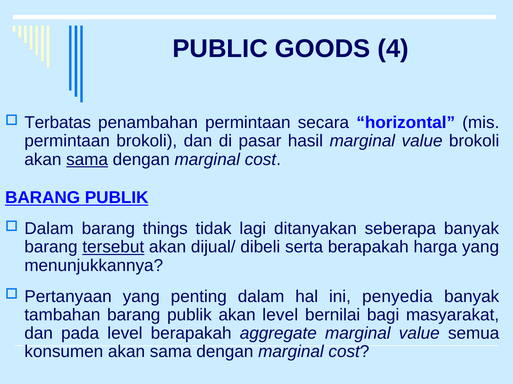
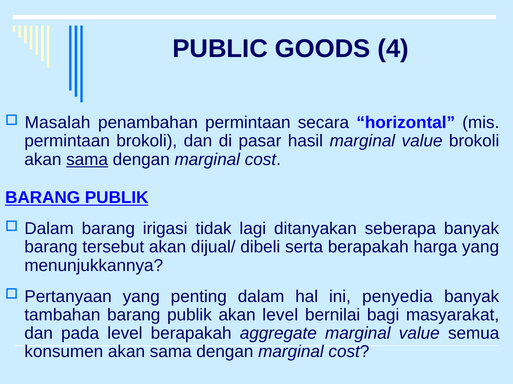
Terbatas: Terbatas -> Masalah
things: things -> irigasi
tersebut underline: present -> none
